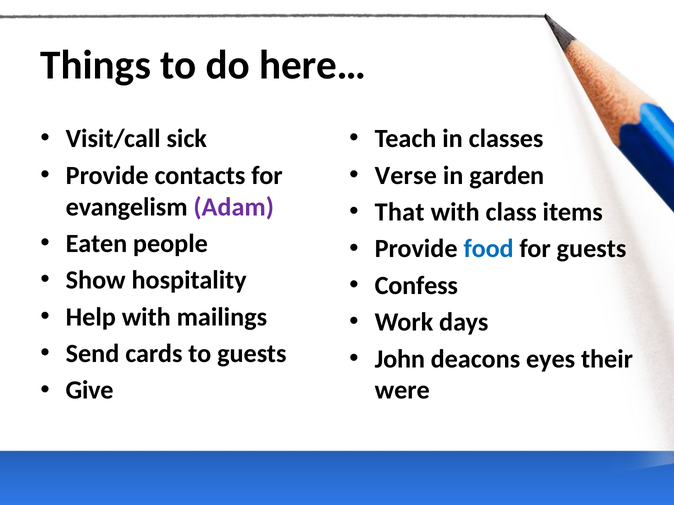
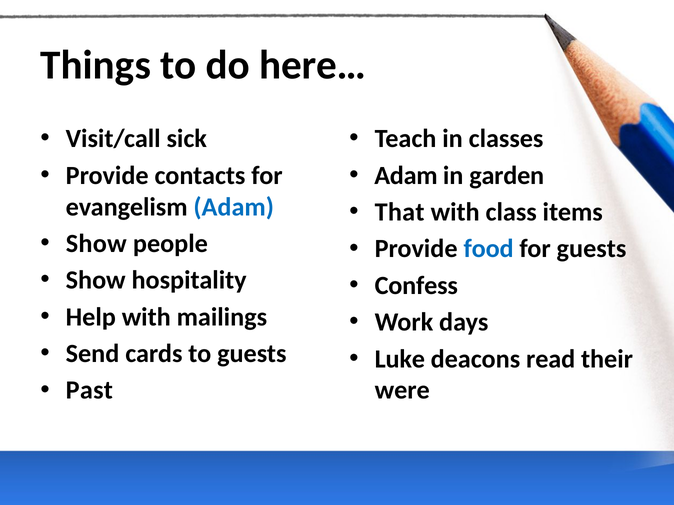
Verse at (406, 176): Verse -> Adam
Adam at (234, 207) colour: purple -> blue
Eaten at (96, 244): Eaten -> Show
John: John -> Luke
eyes: eyes -> read
Give: Give -> Past
